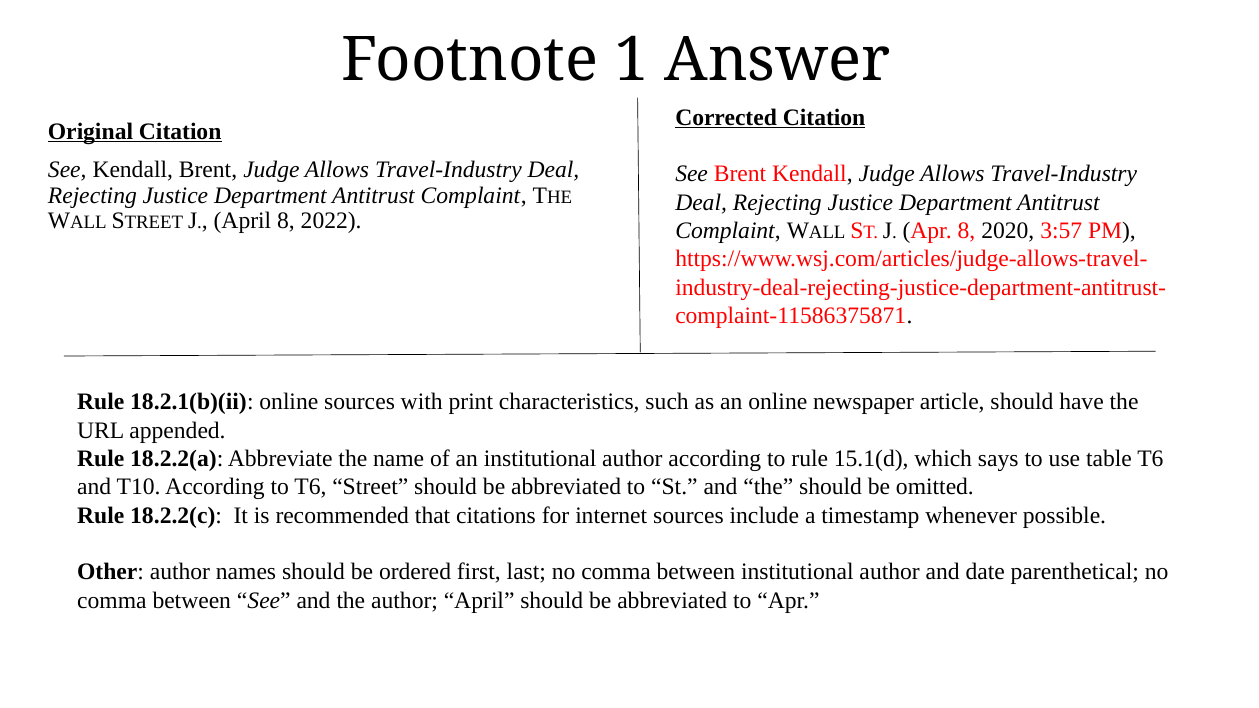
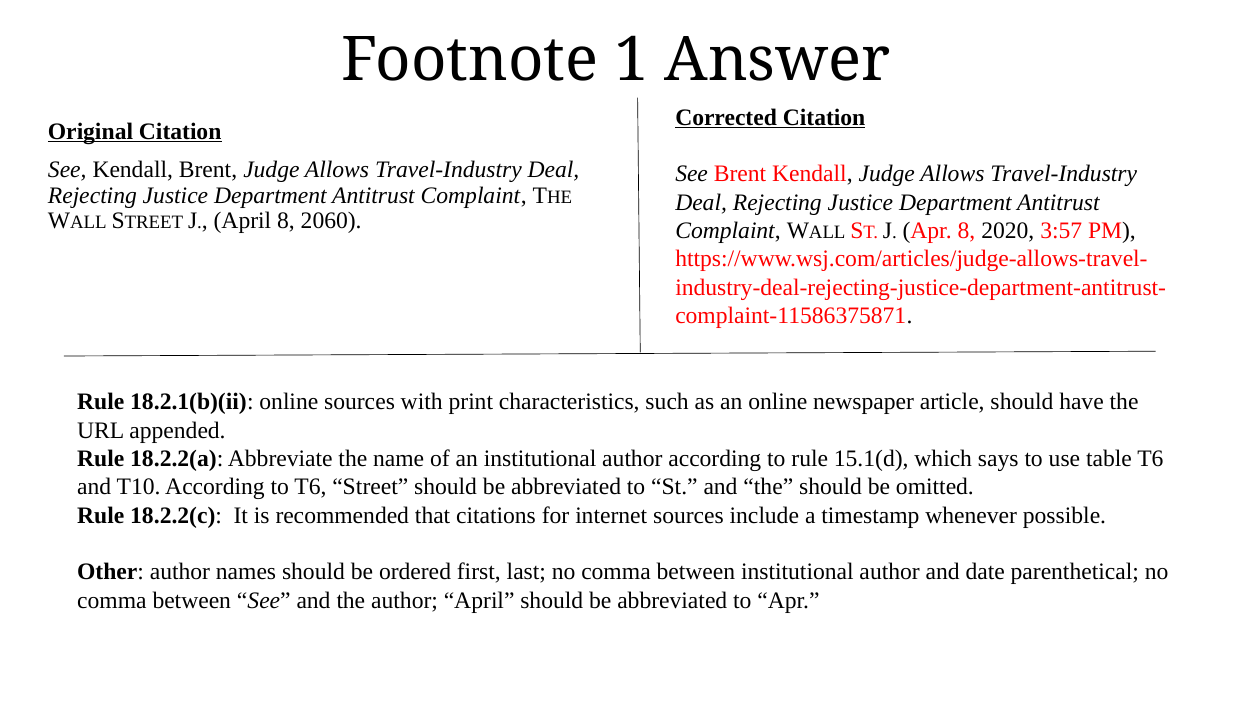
2022: 2022 -> 2060
